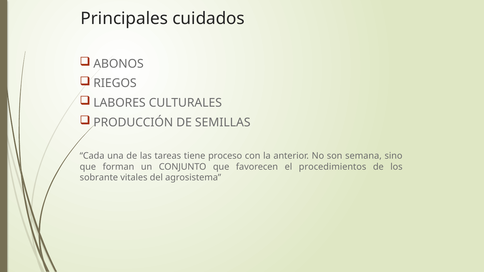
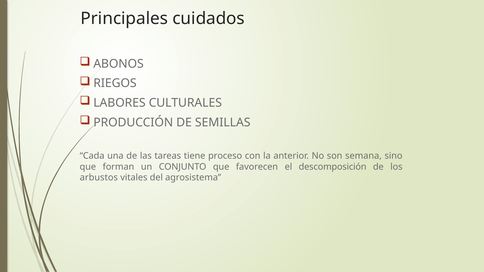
procedimientos: procedimientos -> descomposición
sobrante: sobrante -> arbustos
